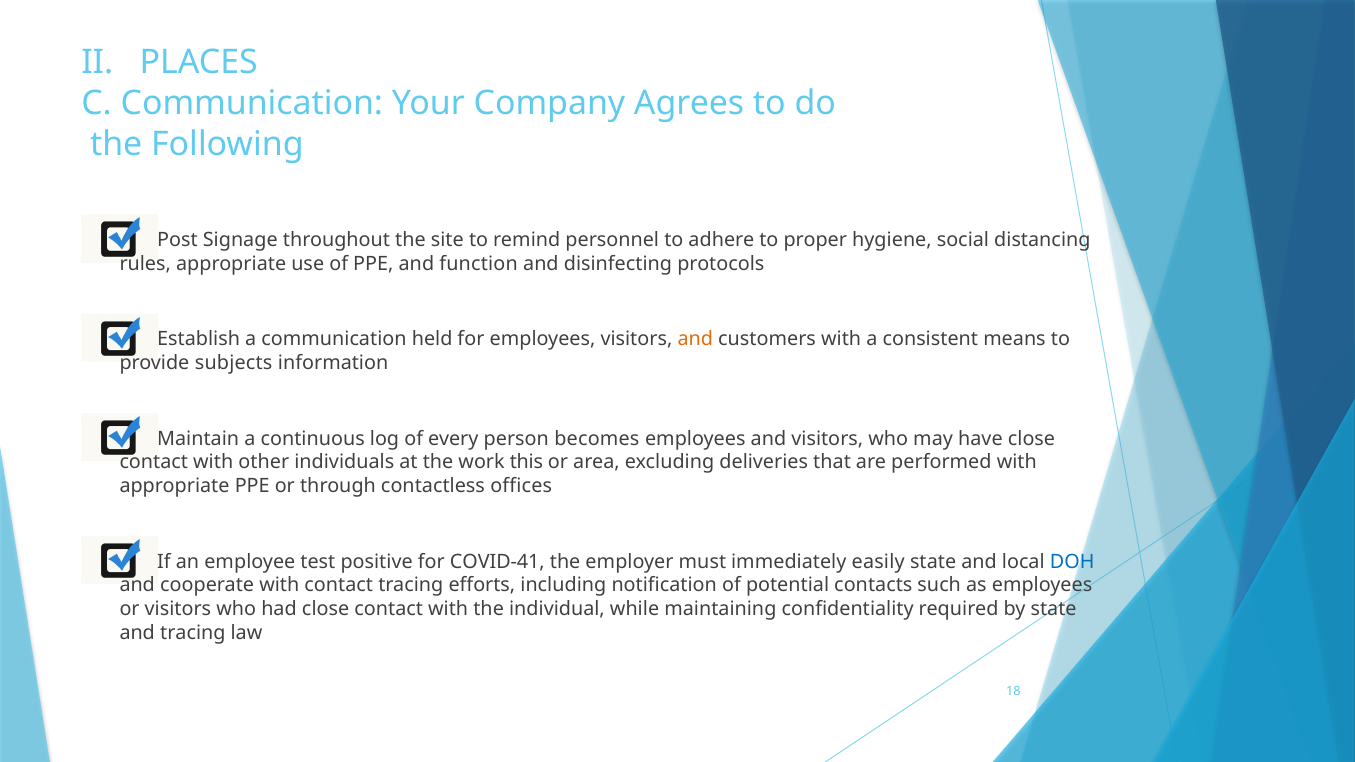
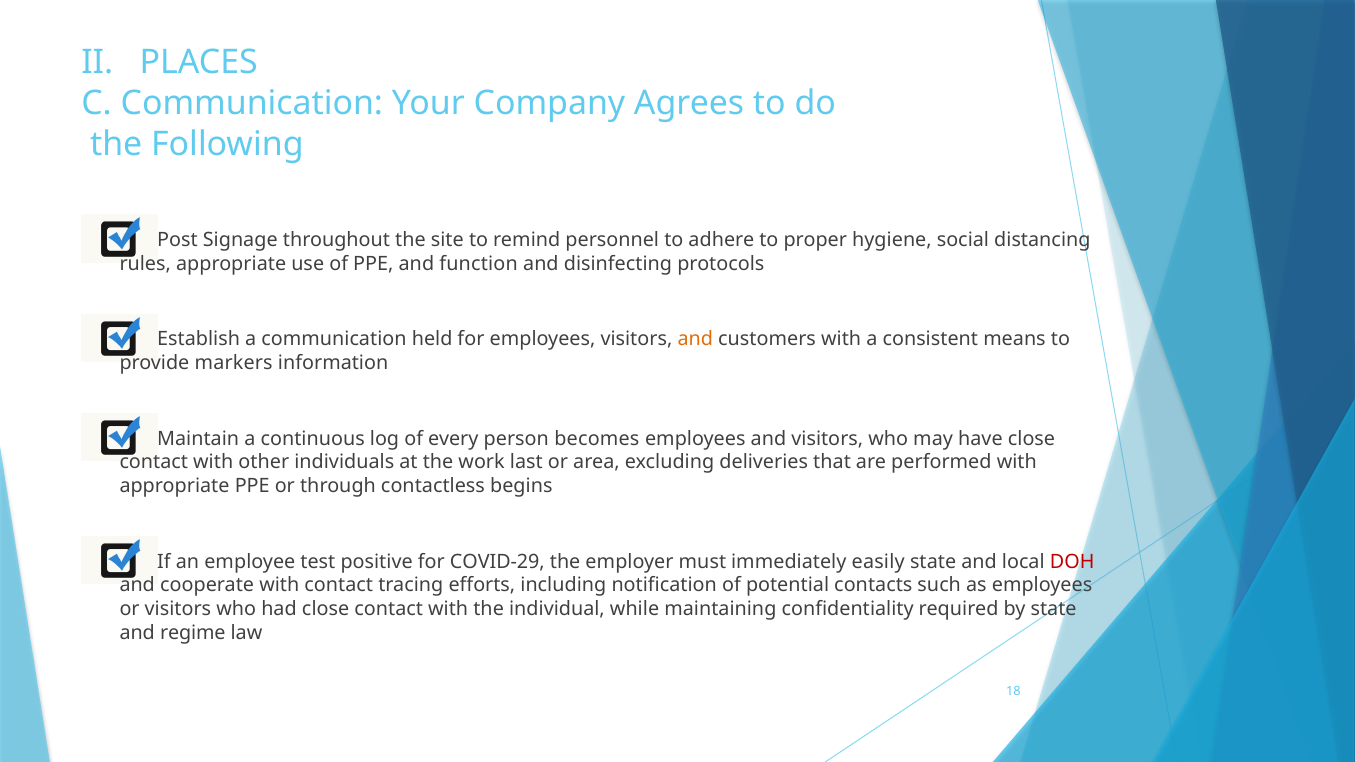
subjects: subjects -> markers
this: this -> last
offices: offices -> begins
COVID-41: COVID-41 -> COVID-29
DOH colour: blue -> red
and tracing: tracing -> regime
